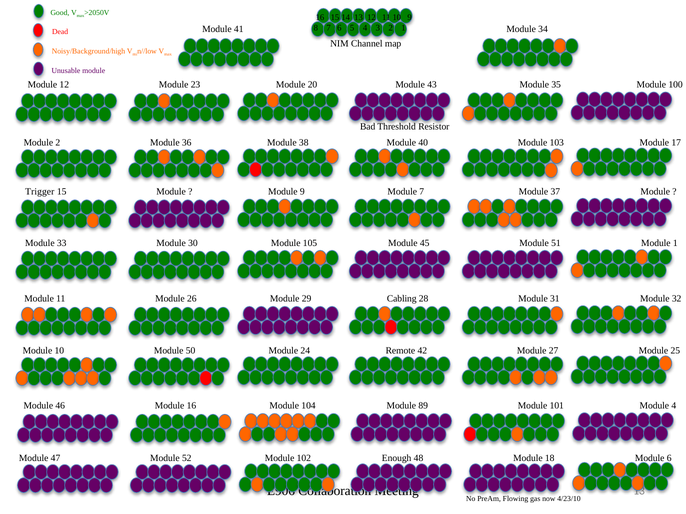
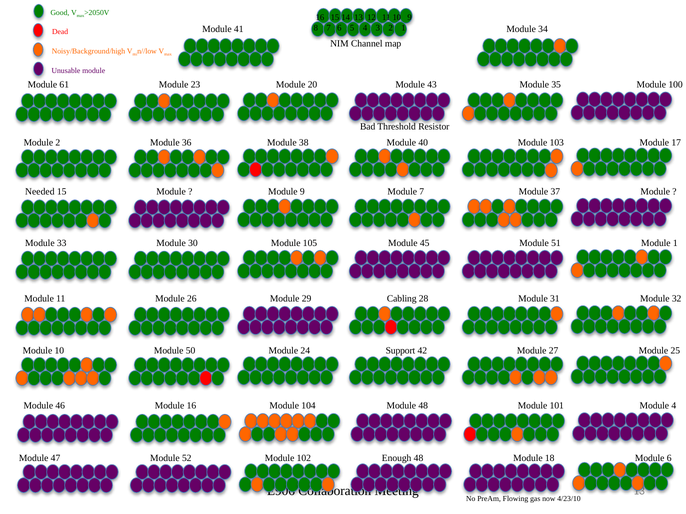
Module 12: 12 -> 61
Trigger: Trigger -> Needed
Remote: Remote -> Support
Module 89: 89 -> 48
